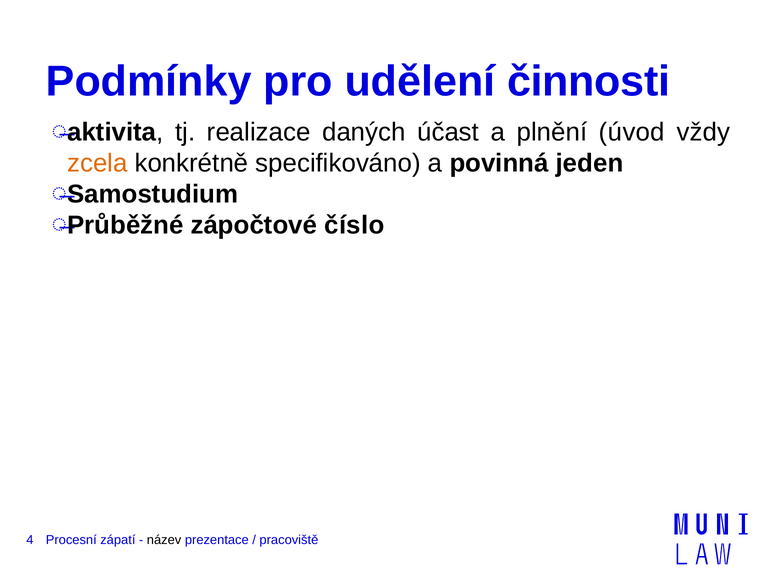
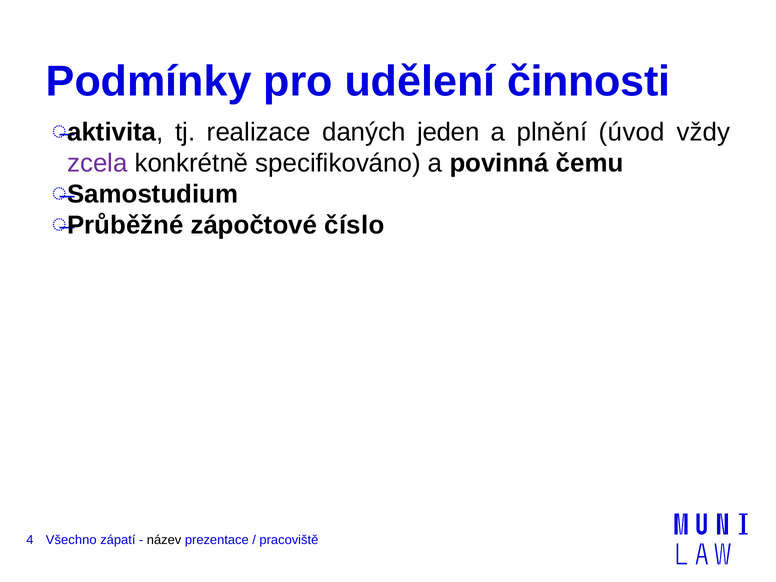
účast: účast -> jeden
zcela colour: orange -> purple
jeden: jeden -> čemu
Procesní: Procesní -> Všechno
